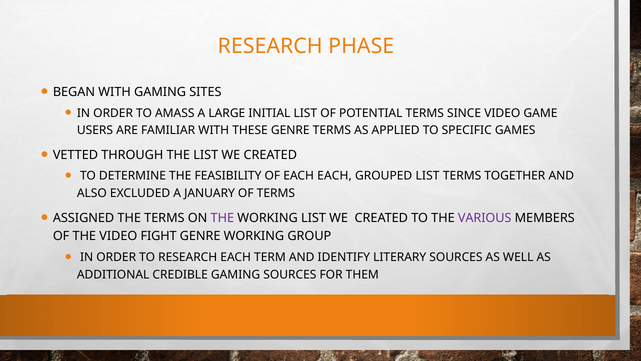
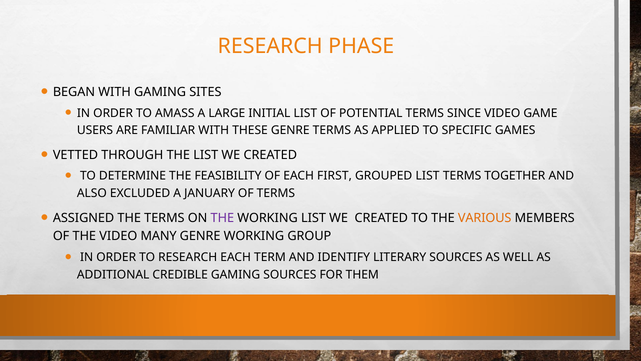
EACH EACH: EACH -> FIRST
VARIOUS colour: purple -> orange
FIGHT: FIGHT -> MANY
